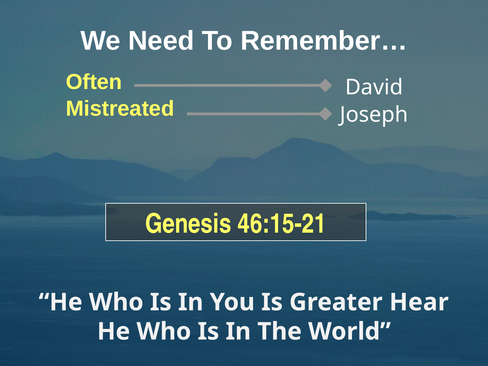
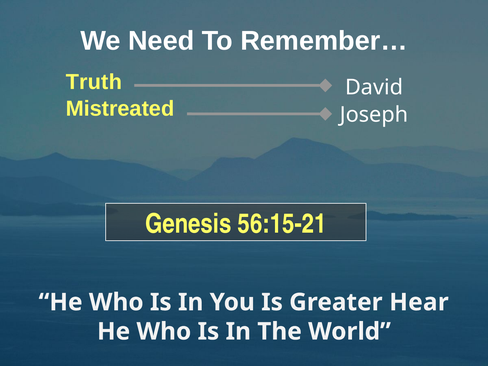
Often: Often -> Truth
46:15-21: 46:15-21 -> 56:15-21
